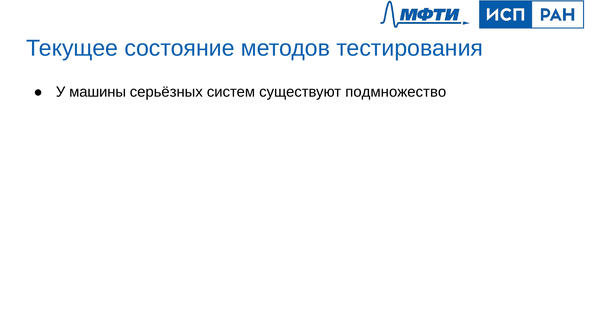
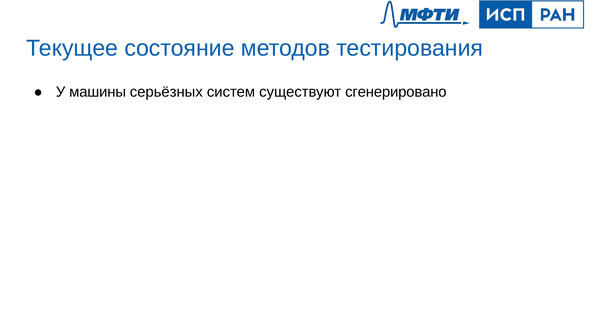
подмножество: подмножество -> сгенерировано
